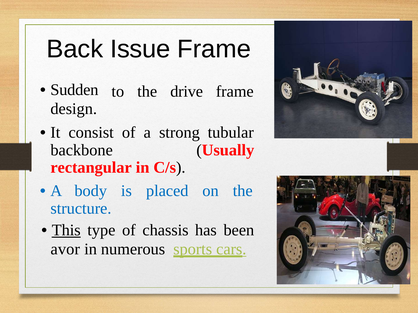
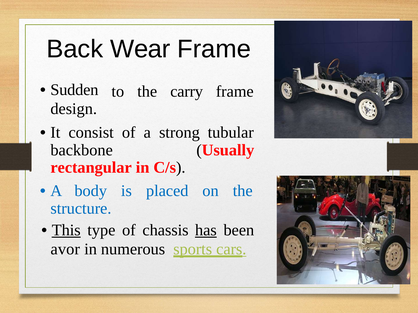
Issue: Issue -> Wear
drive: drive -> carry
has underline: none -> present
